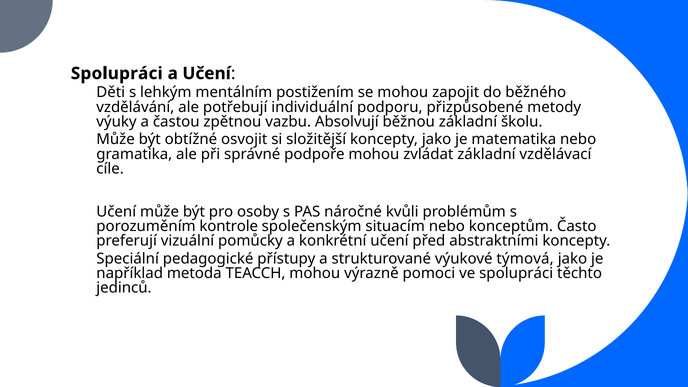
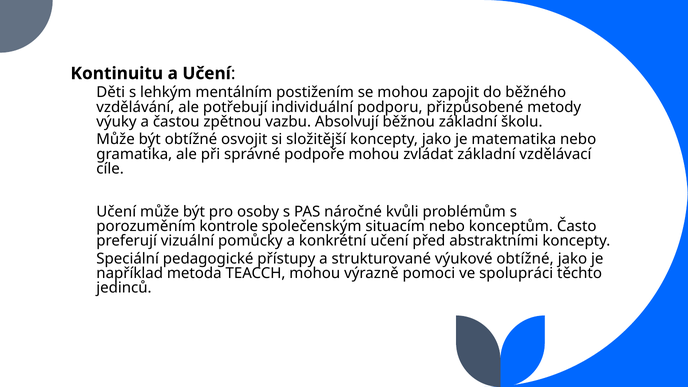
Spolupráci at (117, 73): Spolupráci -> Kontinuitu
výukové týmová: týmová -> obtížné
